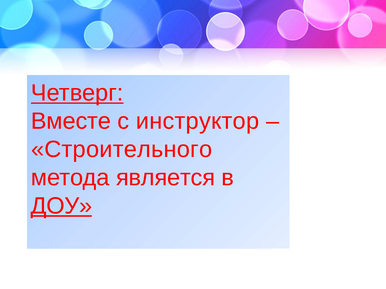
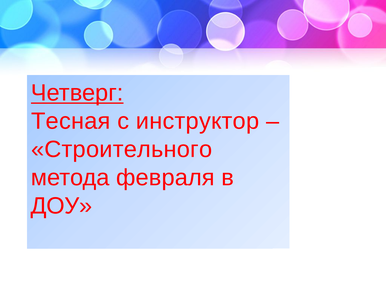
Вместе: Вместе -> Тесная
является: является -> февраля
ДОУ underline: present -> none
